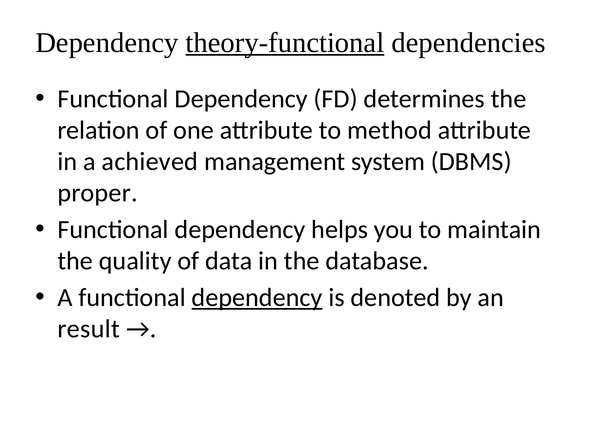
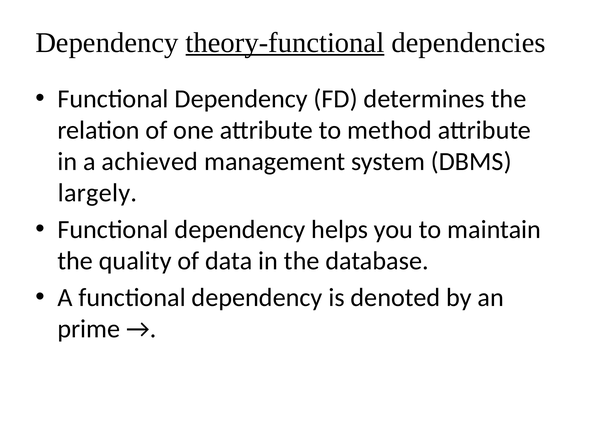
proper: proper -> largely
dependency at (257, 298) underline: present -> none
result: result -> prime
